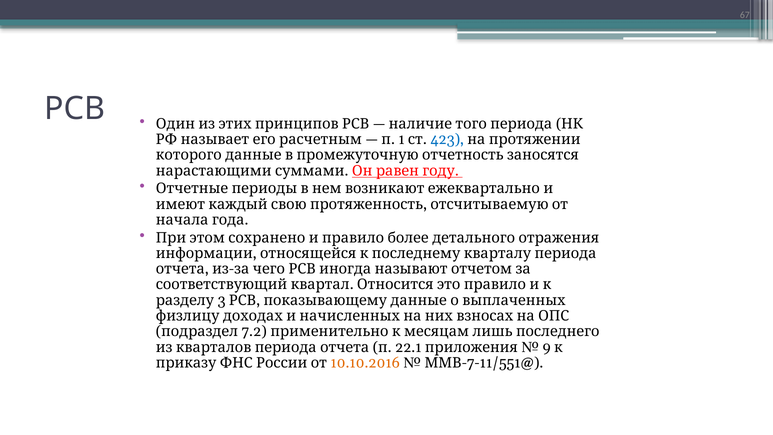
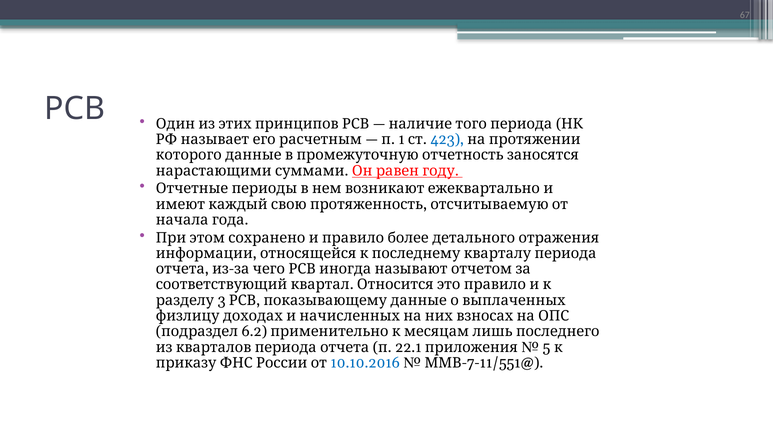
7.2: 7.2 -> 6.2
9: 9 -> 5
10.10.2016 colour: orange -> blue
